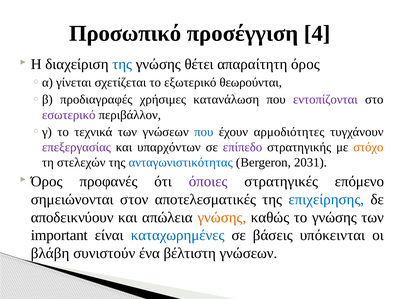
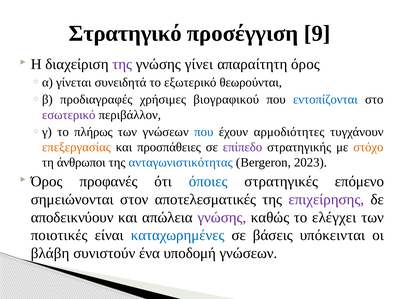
Προσωπικό: Προσωπικό -> Στρατηγικό
4: 4 -> 9
της at (122, 64) colour: blue -> purple
θέτει: θέτει -> γίνει
σχετίζεται: σχετίζεται -> συνειδητά
κατανάλωση: κατανάλωση -> βιογραφικού
εντοπίζονται colour: purple -> blue
τεχνικά: τεχνικά -> πλήρως
επεξεργασίας colour: purple -> orange
υπαρχόντων: υπαρχόντων -> προσπάθειες
στελεχών: στελεχών -> άνθρωποι
2031: 2031 -> 2023
όποιες colour: purple -> blue
επιχείρησης colour: blue -> purple
γνώσης at (222, 218) colour: orange -> purple
το γνώσης: γνώσης -> ελέγχει
important: important -> ποιοτικές
βέλτιστη: βέλτιστη -> υποδομή
